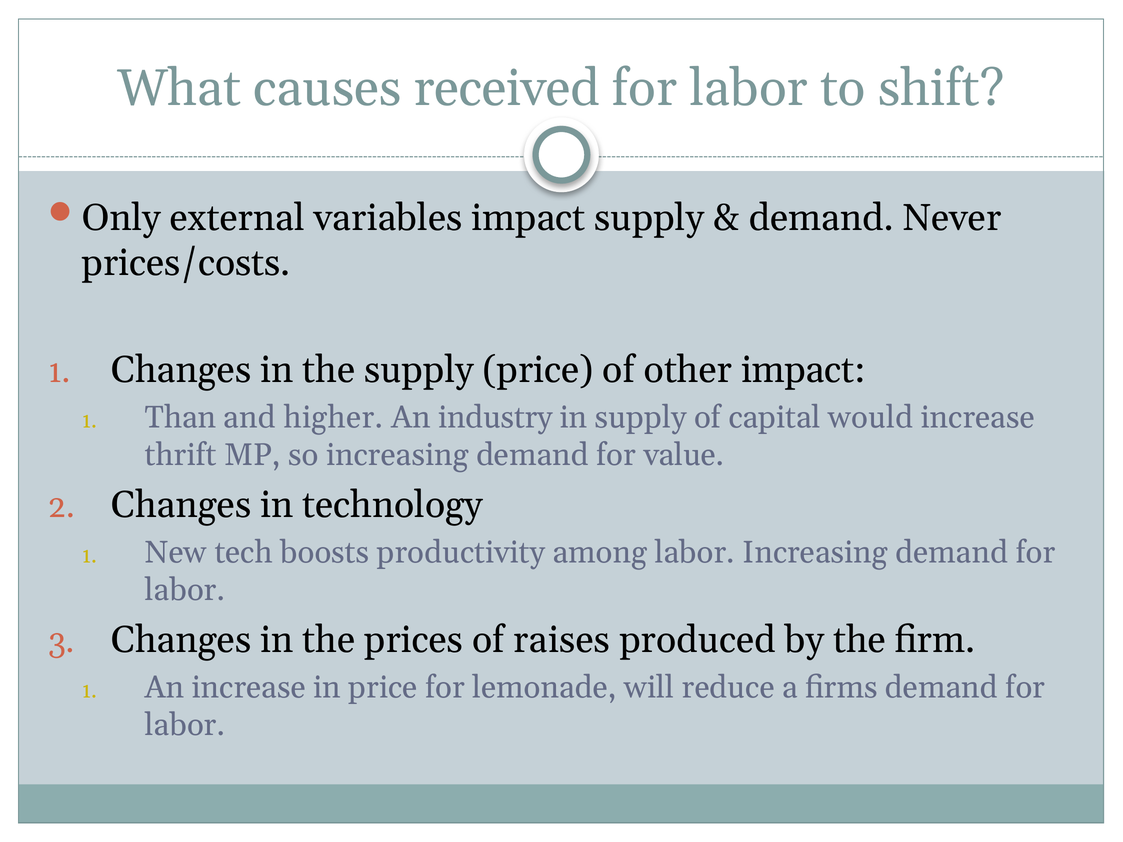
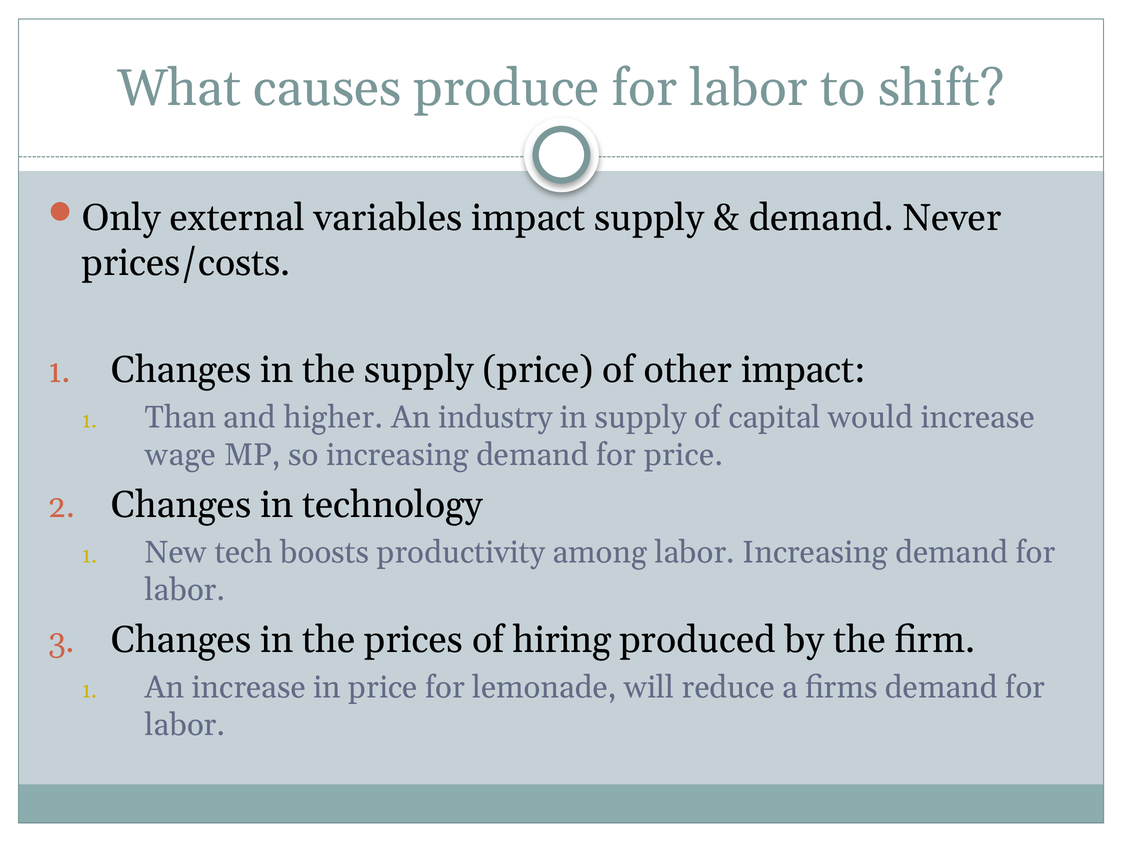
received: received -> produce
thrift: thrift -> wage
for value: value -> price
raises: raises -> hiring
